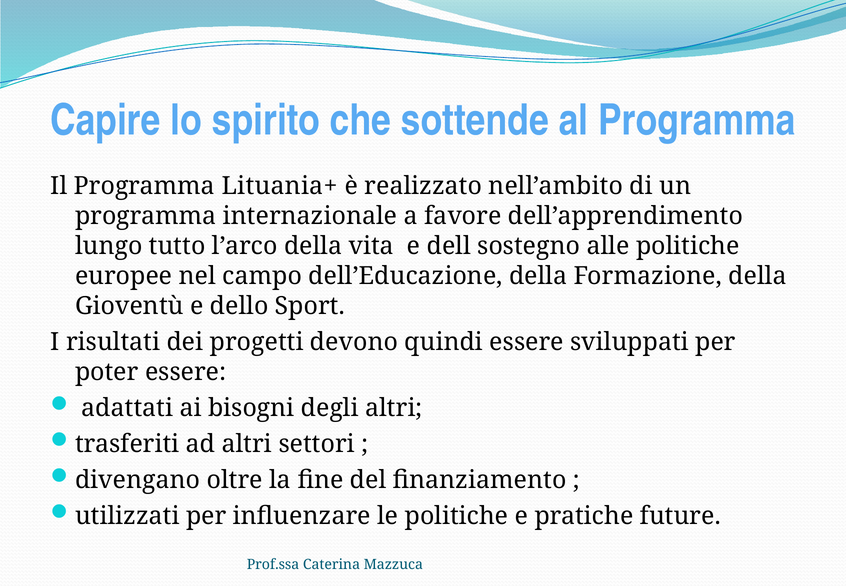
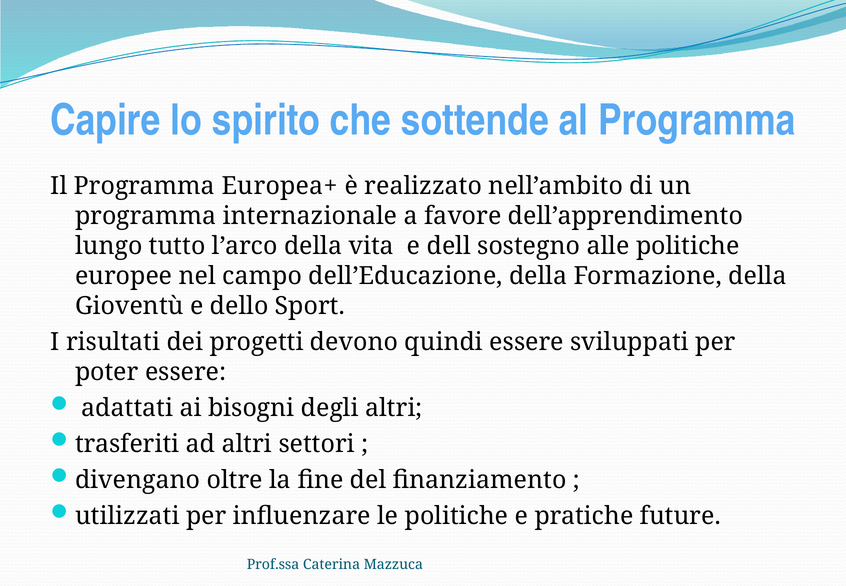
Lituania+: Lituania+ -> Europea+
